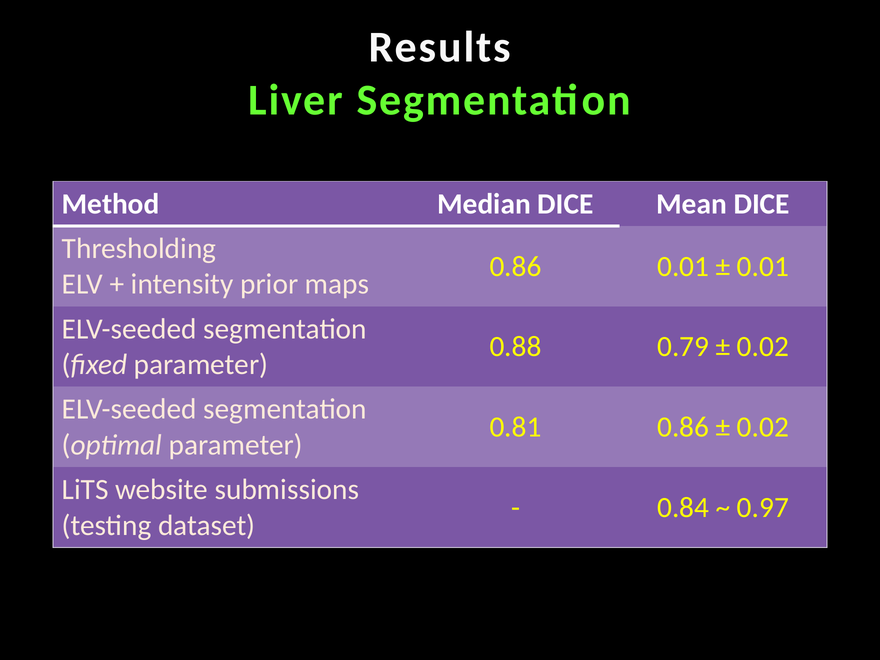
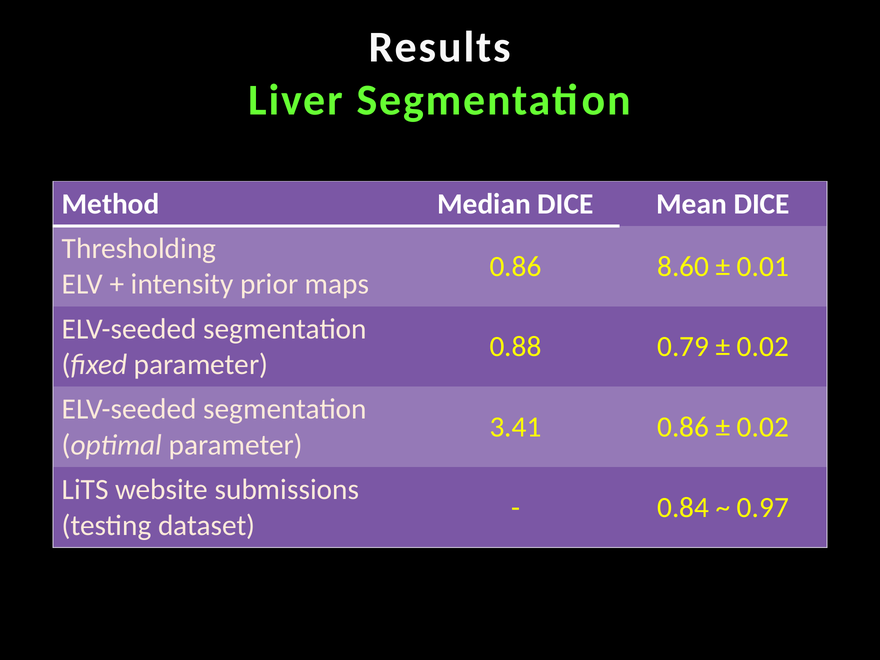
0.86 0.01: 0.01 -> 8.60
0.81: 0.81 -> 3.41
